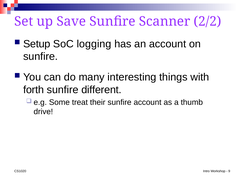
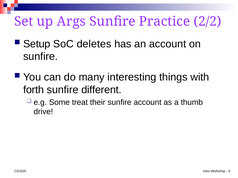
Save: Save -> Args
Scanner: Scanner -> Practice
logging: logging -> deletes
